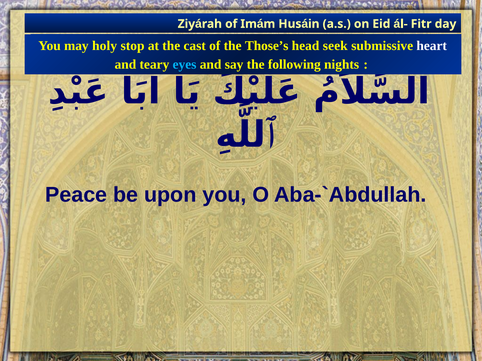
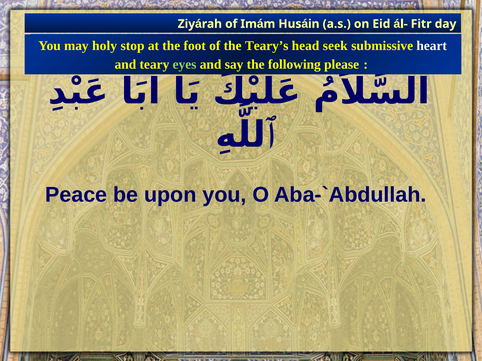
cast: cast -> foot
Those’s: Those’s -> Teary’s
eyes colour: light blue -> light green
nights: nights -> please
